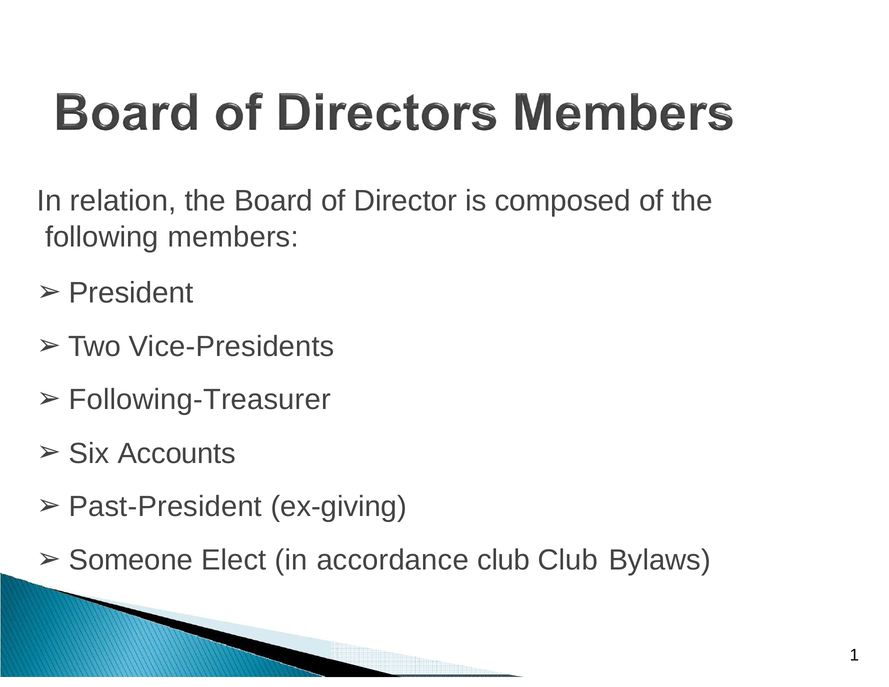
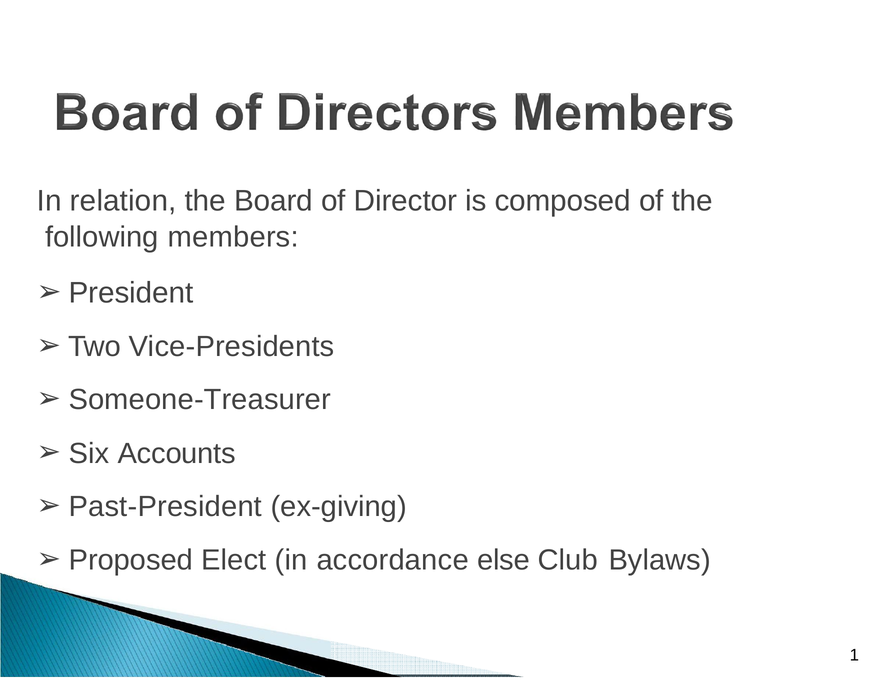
Following-Treasurer: Following-Treasurer -> Someone-Treasurer
Someone: Someone -> Proposed
accordance club: club -> else
